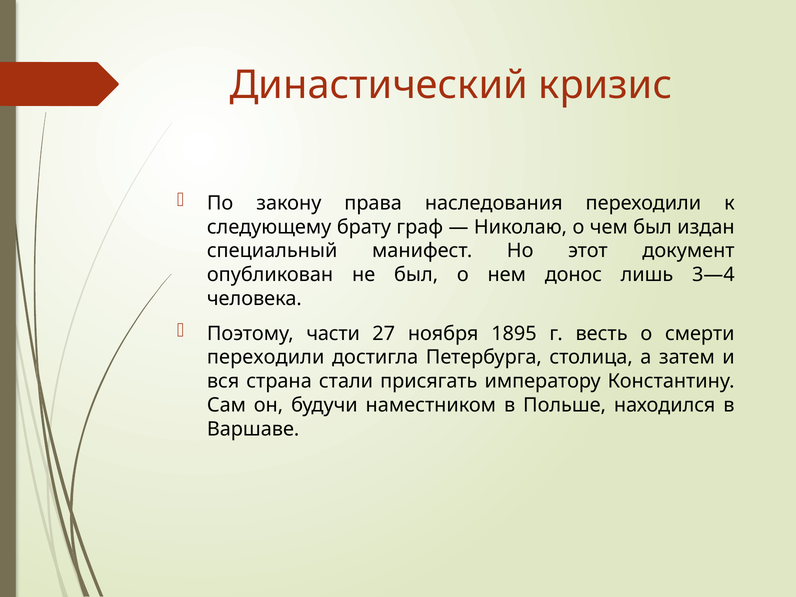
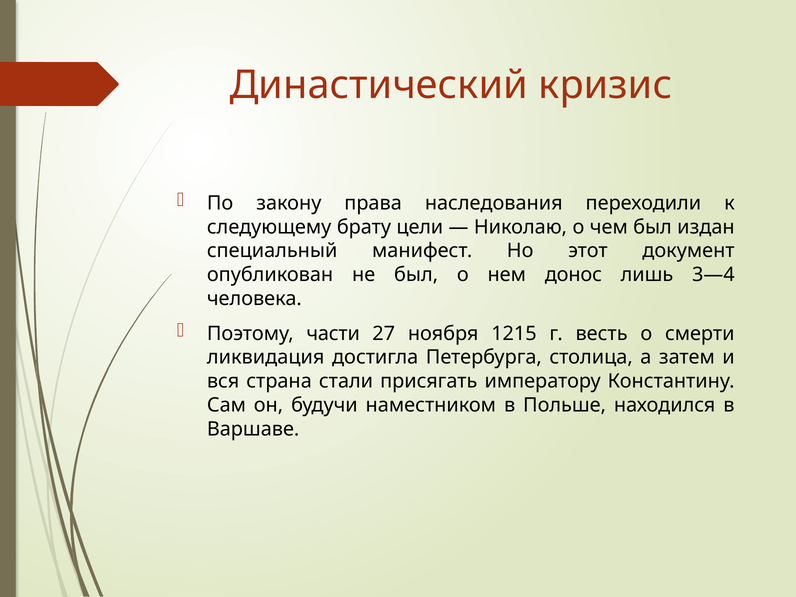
граф: граф -> цели
1895: 1895 -> 1215
переходили at (266, 357): переходили -> ликвидация
